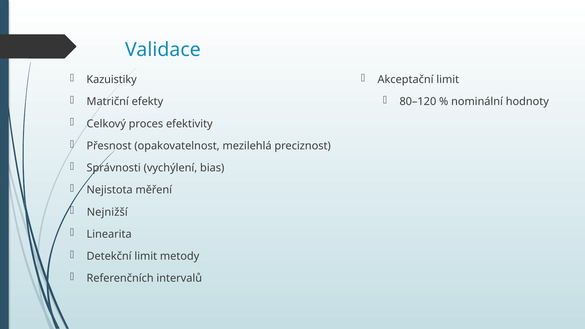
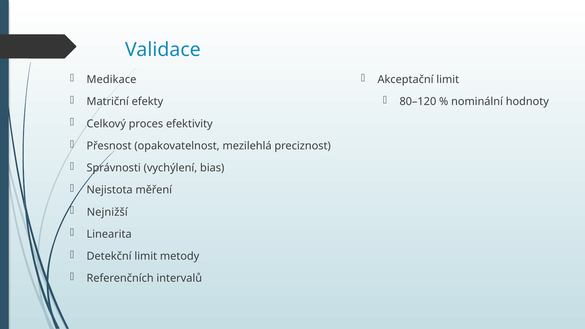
Kazuistiky: Kazuistiky -> Medikace
